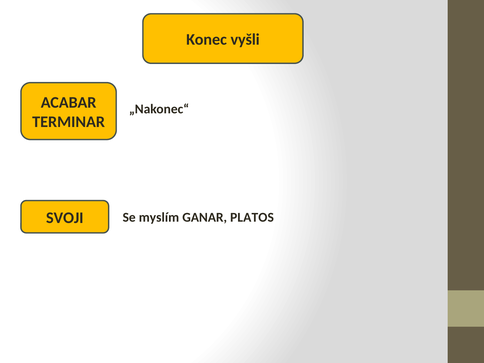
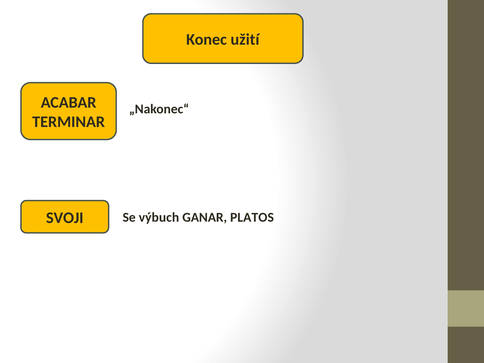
vyšli: vyšli -> užití
myslím: myslím -> výbuch
